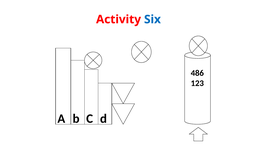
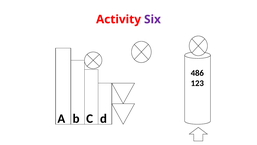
Six colour: blue -> purple
